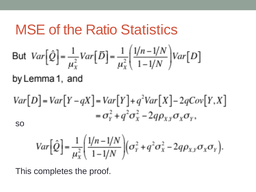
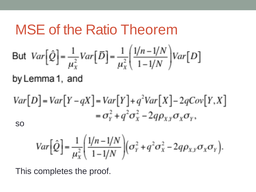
Statistics: Statistics -> Theorem
